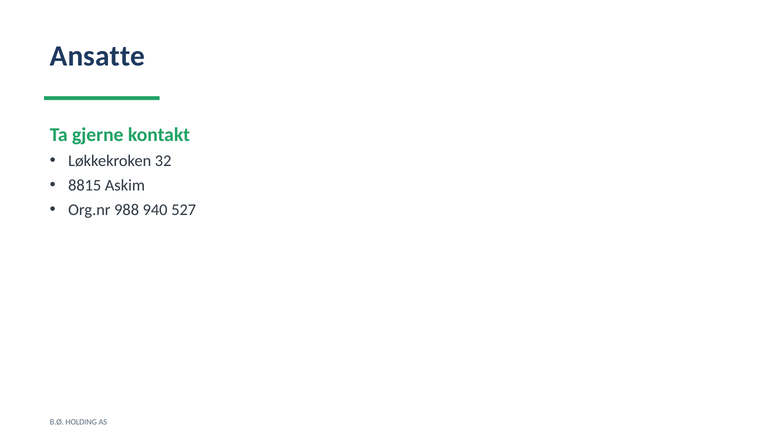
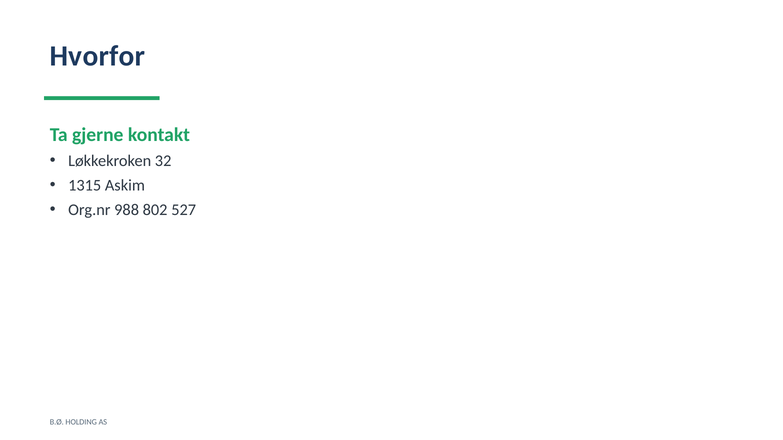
Ansatte: Ansatte -> Hvorfor
8815: 8815 -> 1315
940: 940 -> 802
